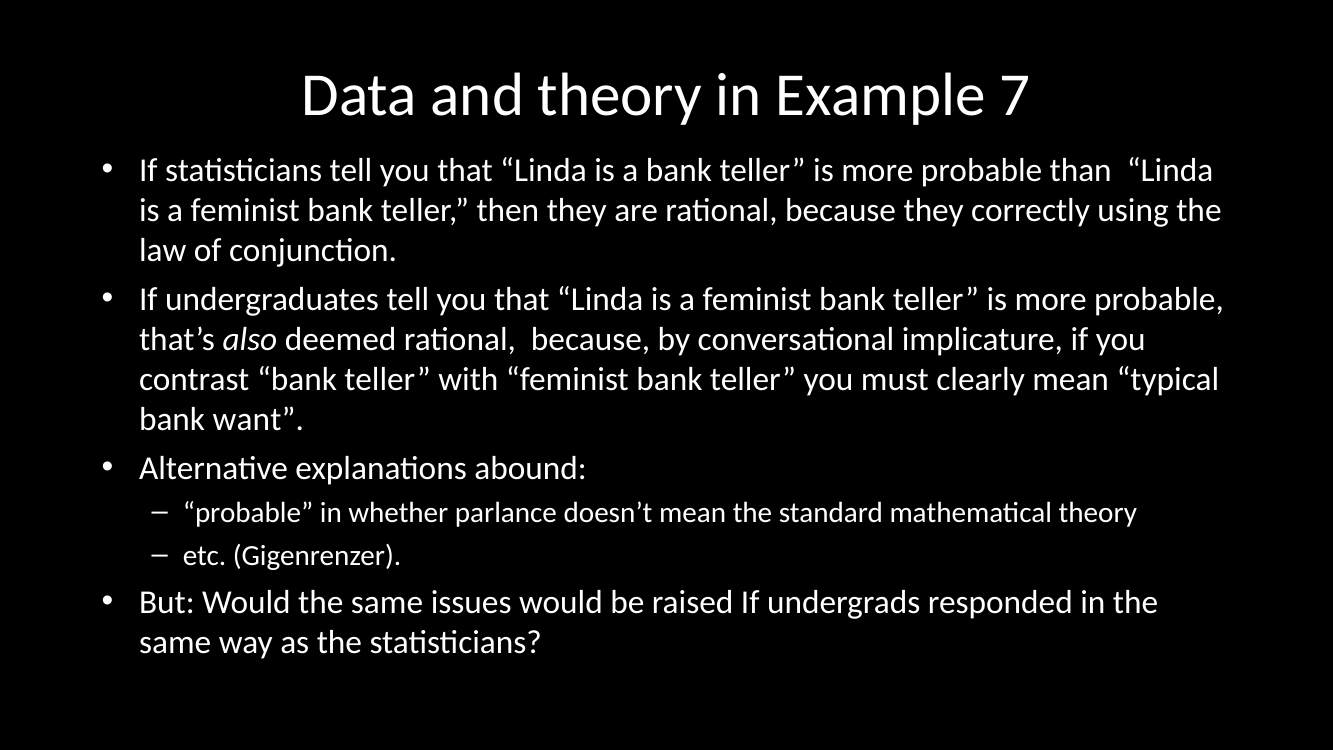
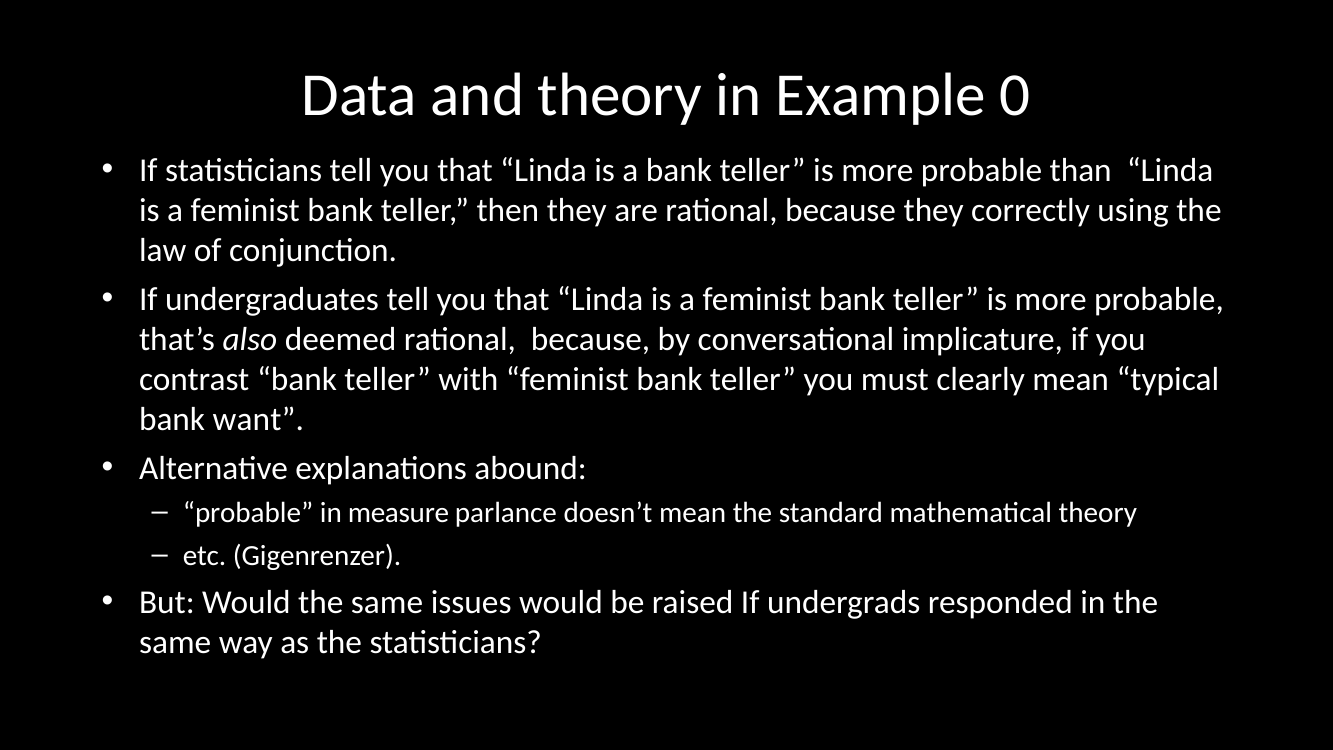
7: 7 -> 0
whether: whether -> measure
